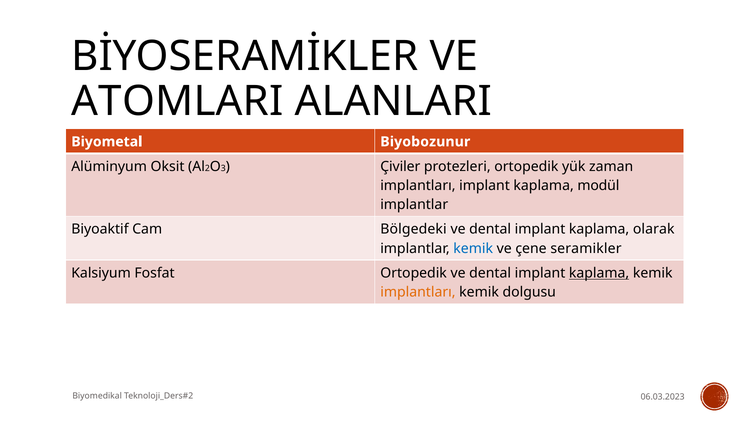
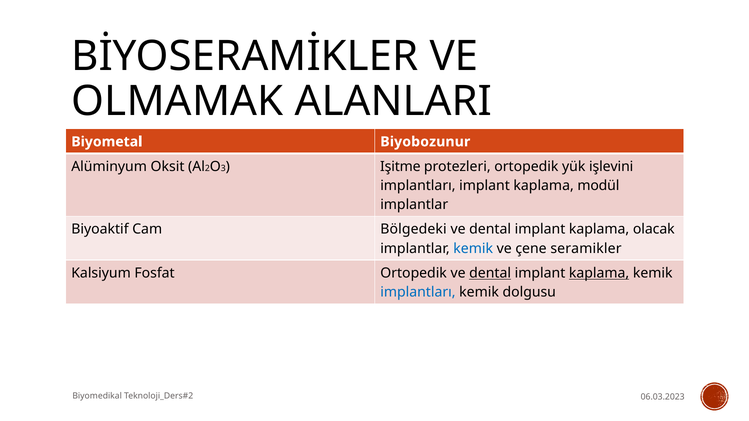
ATOMLARI: ATOMLARI -> OLMAMAK
Çiviler: Çiviler -> Işitme
zaman: zaman -> işlevini
olarak: olarak -> olacak
dental at (490, 273) underline: none -> present
implantları at (418, 292) colour: orange -> blue
